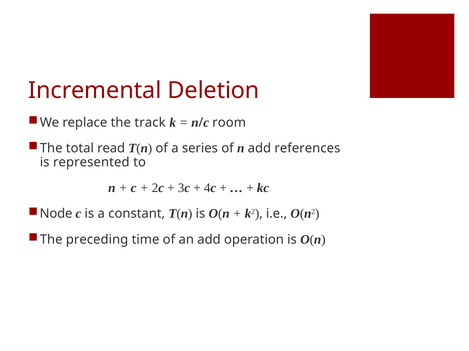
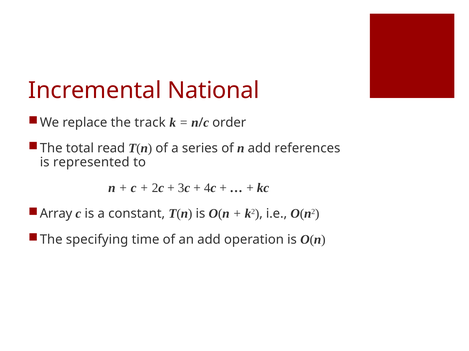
Deletion: Deletion -> National
room: room -> order
Node: Node -> Array
preceding: preceding -> specifying
